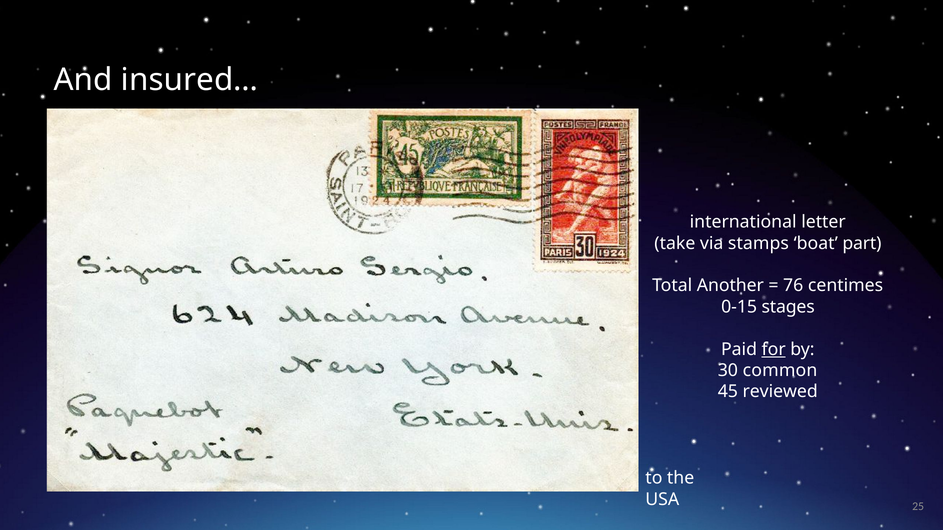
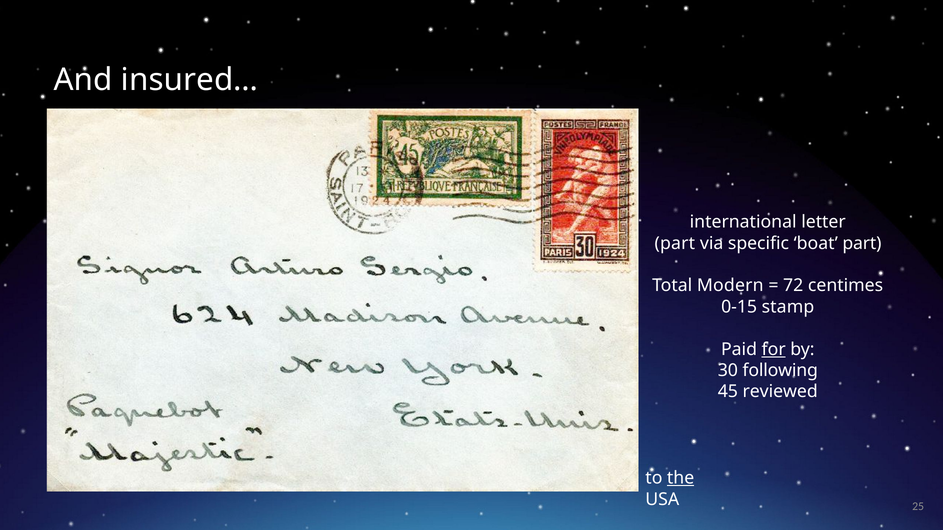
take at (675, 243): take -> part
stamps: stamps -> specific
Another: Another -> Modern
76: 76 -> 72
stages: stages -> stamp
common: common -> following
the underline: none -> present
